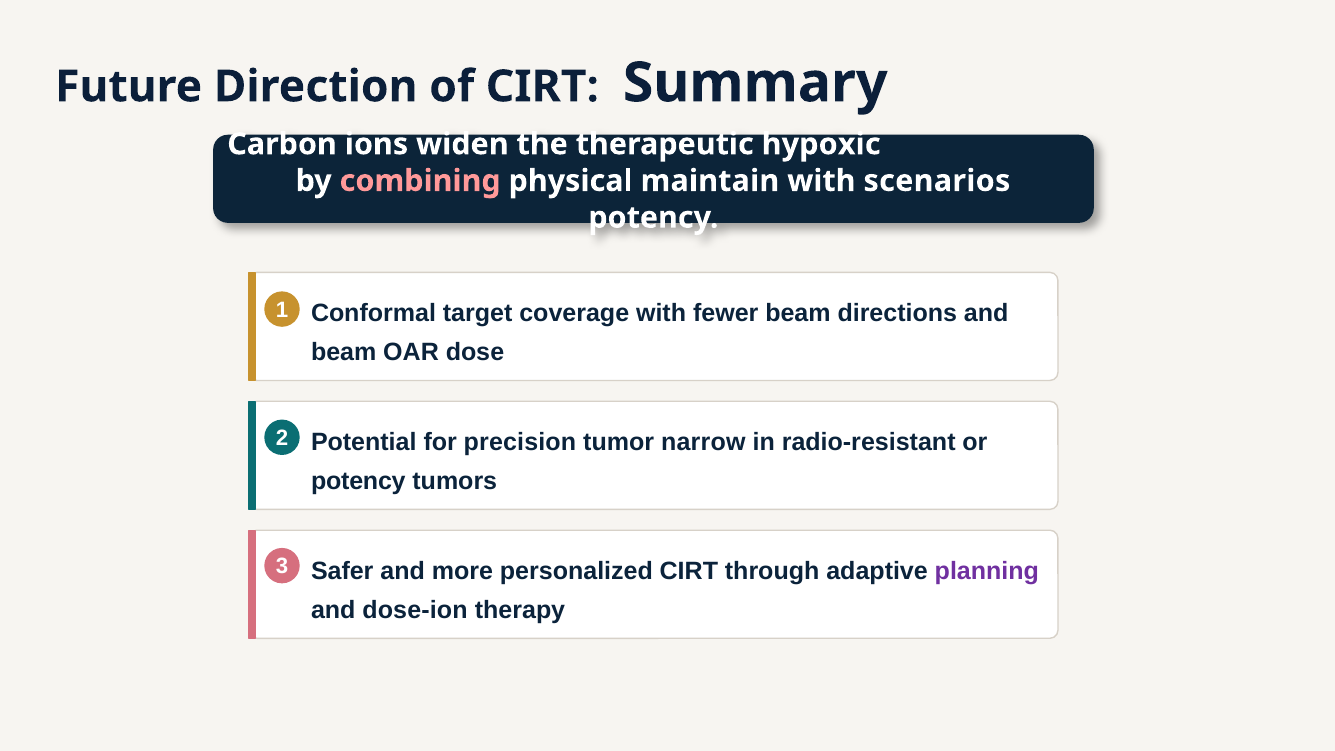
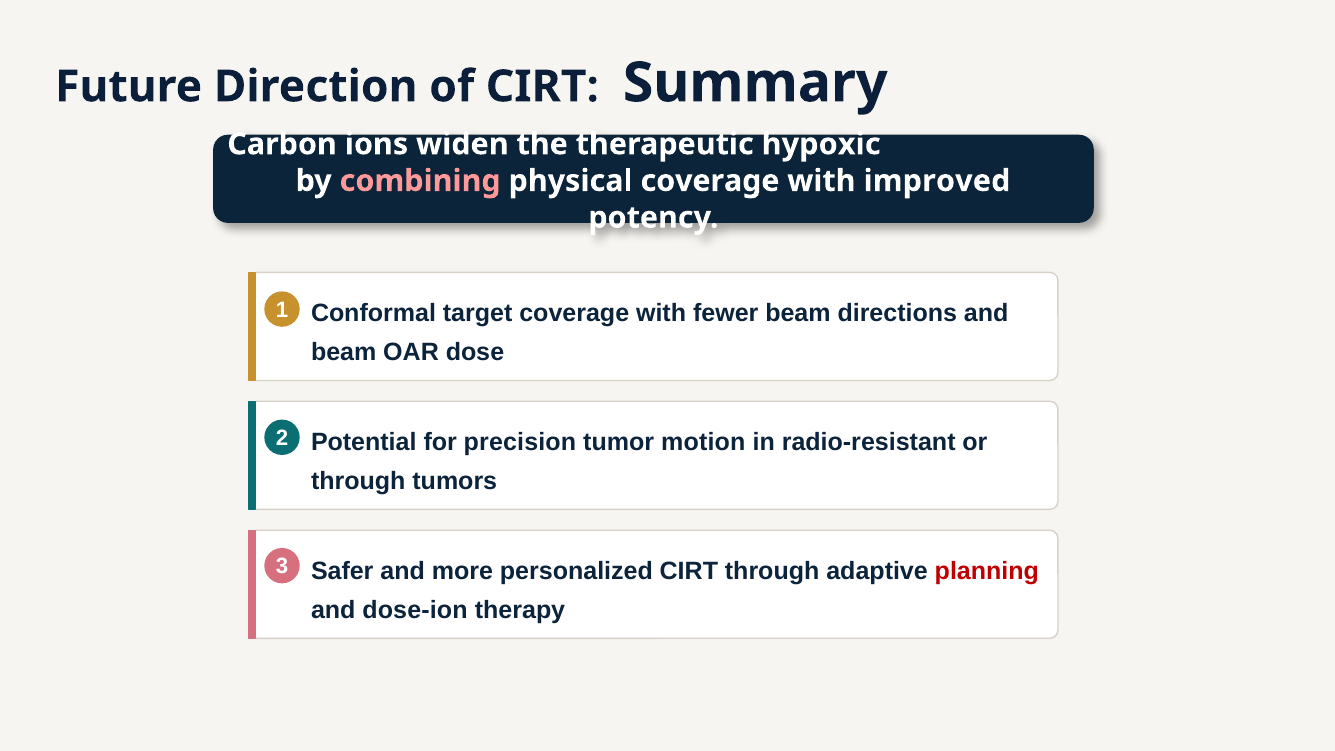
physical maintain: maintain -> coverage
scenarios: scenarios -> improved
narrow: narrow -> motion
potency at (358, 481): potency -> through
planning colour: purple -> red
